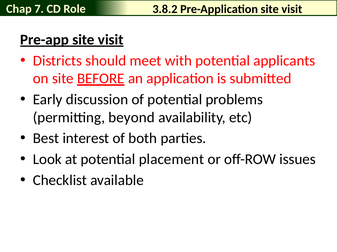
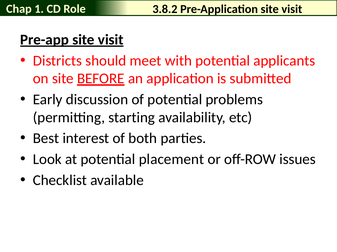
7: 7 -> 1
beyond: beyond -> starting
